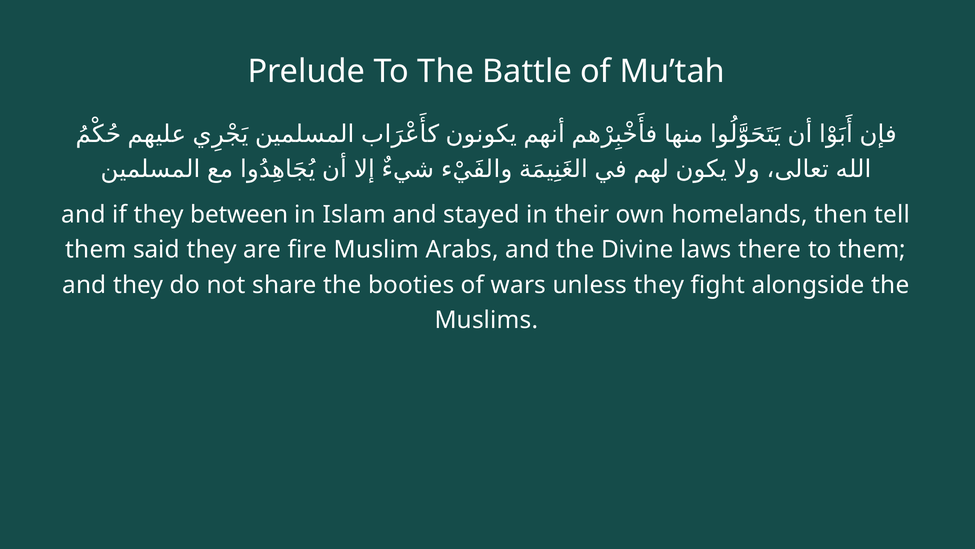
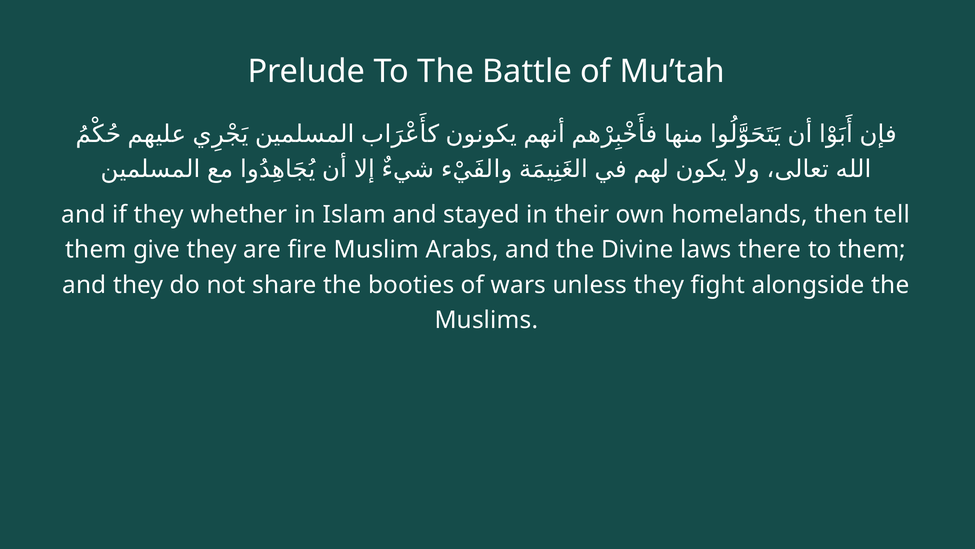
between: between -> whether
said: said -> give
